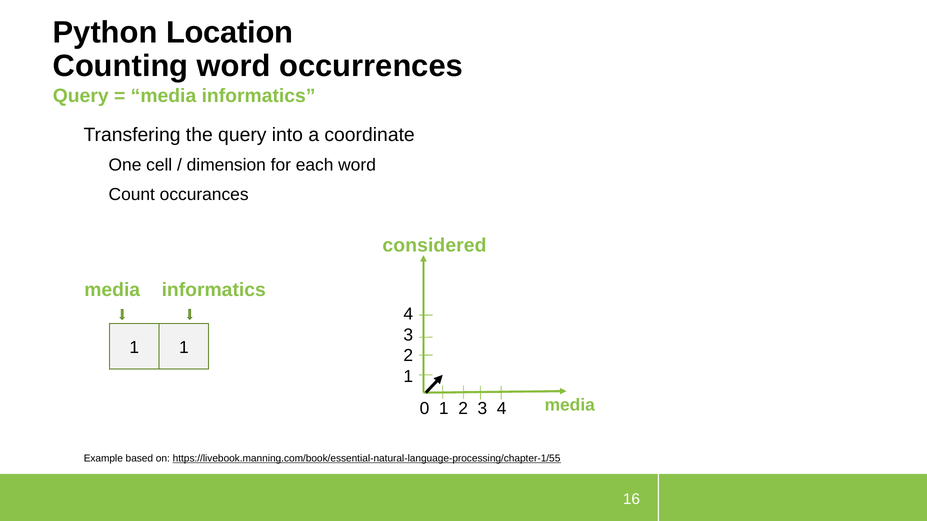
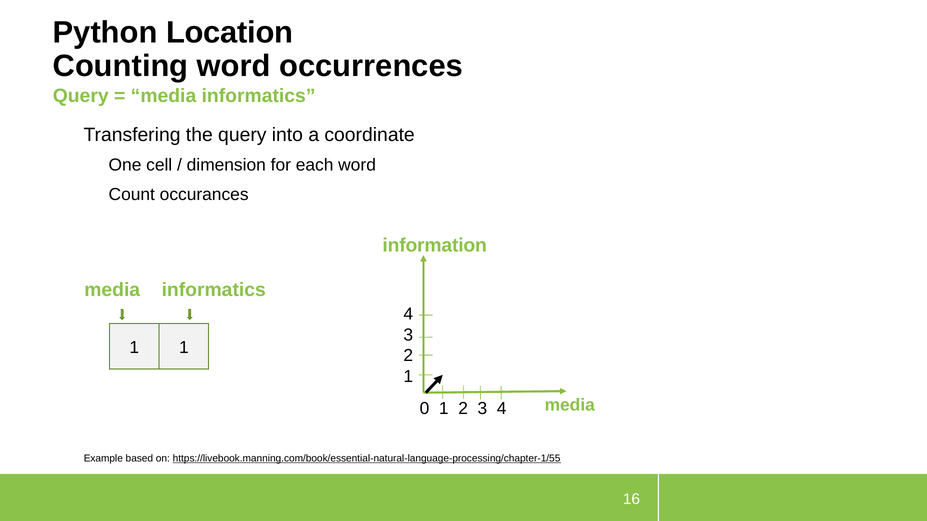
considered: considered -> information
